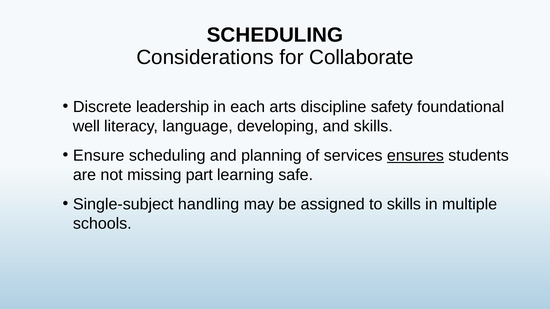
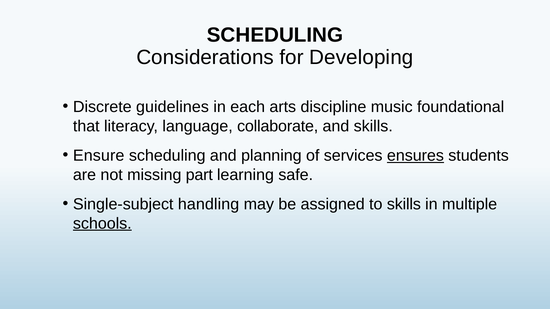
Collaborate: Collaborate -> Developing
leadership: leadership -> guidelines
safety: safety -> music
well: well -> that
developing: developing -> collaborate
schools underline: none -> present
